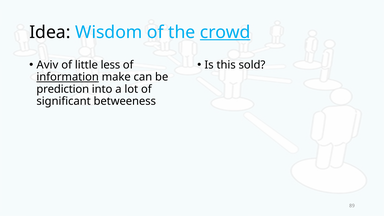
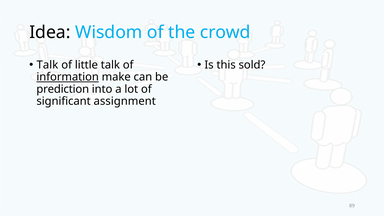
crowd underline: present -> none
Aviv at (47, 65): Aviv -> Talk
little less: less -> talk
betweeness: betweeness -> assignment
